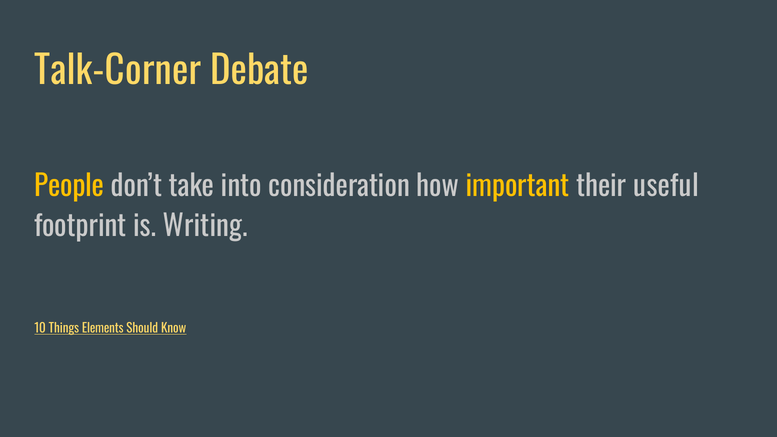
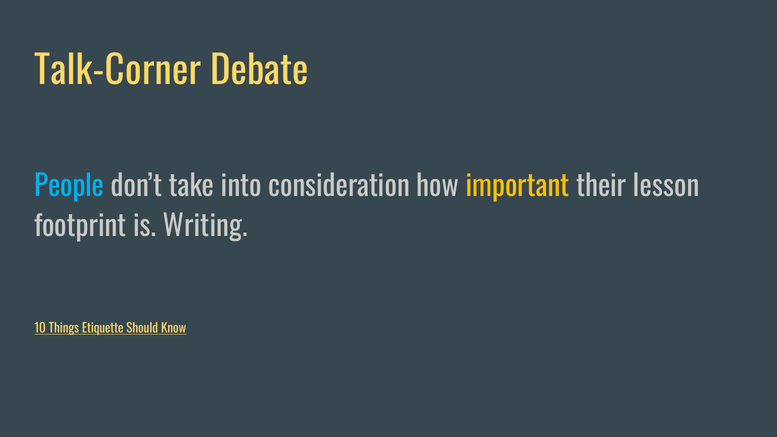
People colour: yellow -> light blue
useful: useful -> lesson
Elements: Elements -> Etiquette
